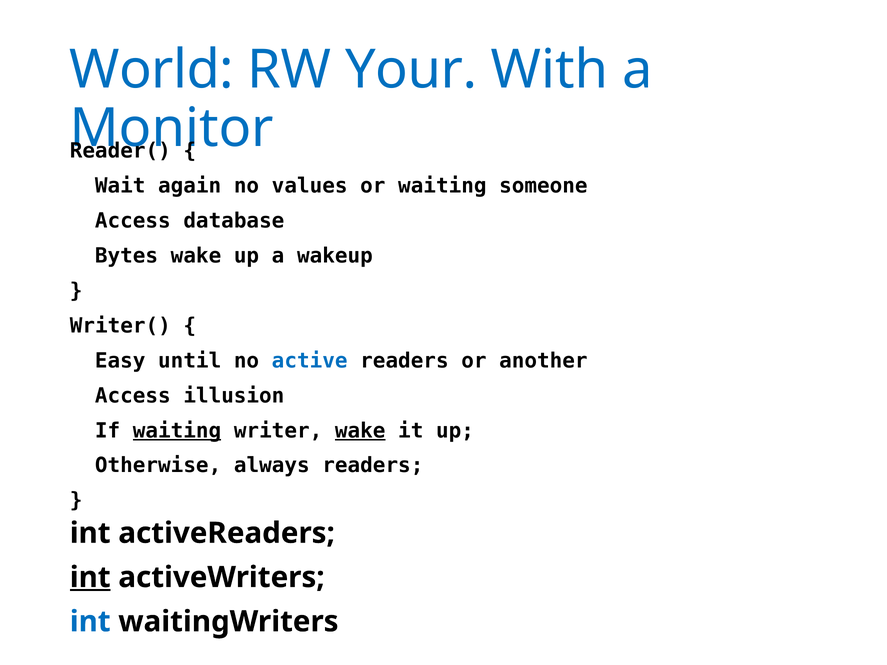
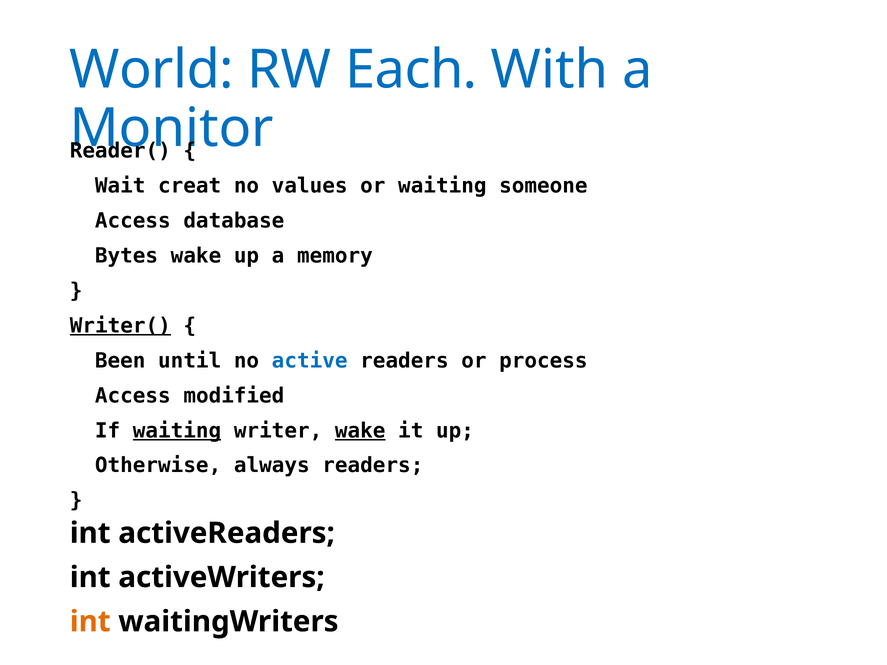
Your: Your -> Each
again: again -> creat
wakeup: wakeup -> memory
Writer( underline: none -> present
Easy: Easy -> Been
another: another -> process
illusion: illusion -> modified
int at (90, 578) underline: present -> none
int at (90, 622) colour: blue -> orange
